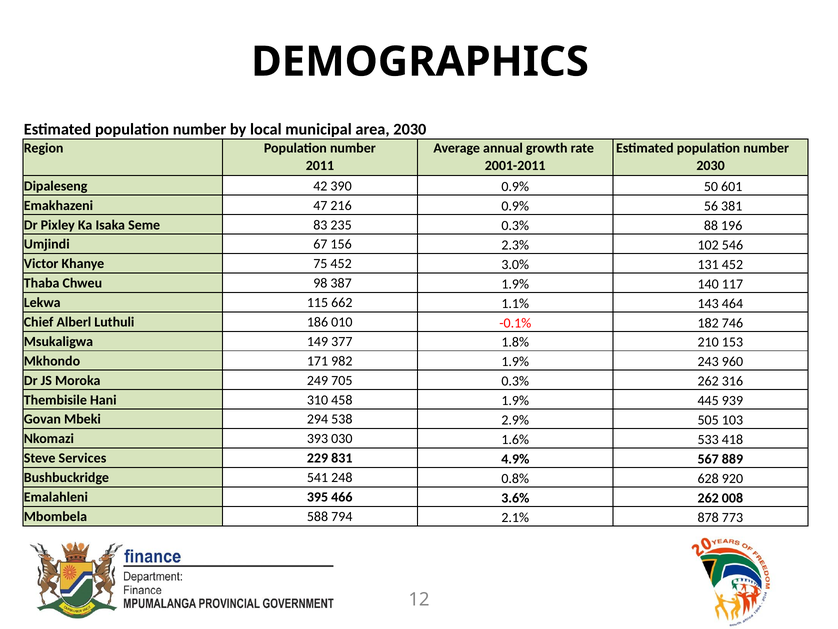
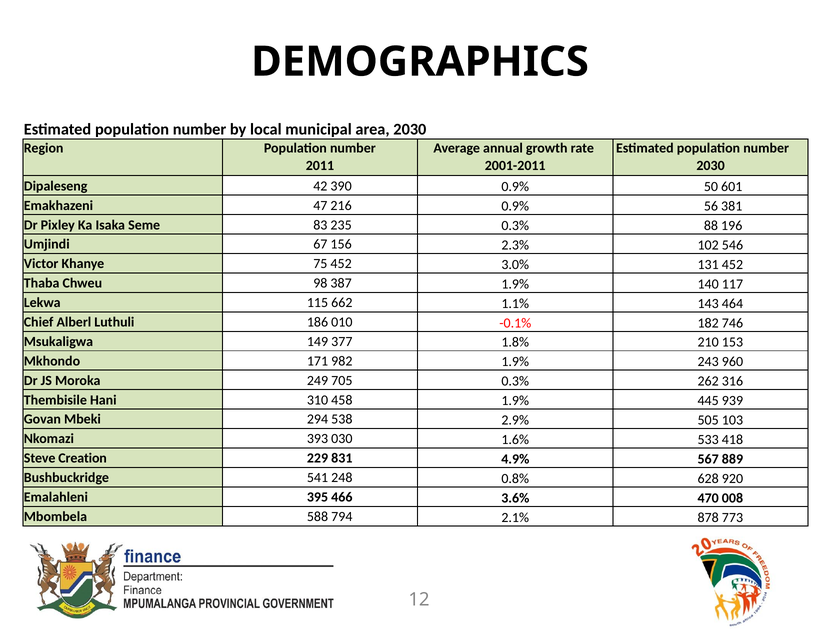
Services: Services -> Creation
3.6% 262: 262 -> 470
